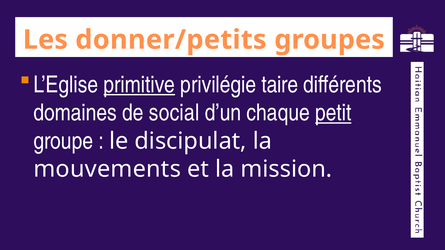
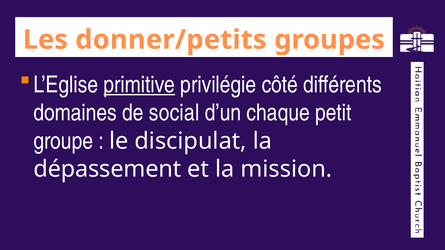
taire: taire -> côté
petit underline: present -> none
mouvements: mouvements -> dépassement
